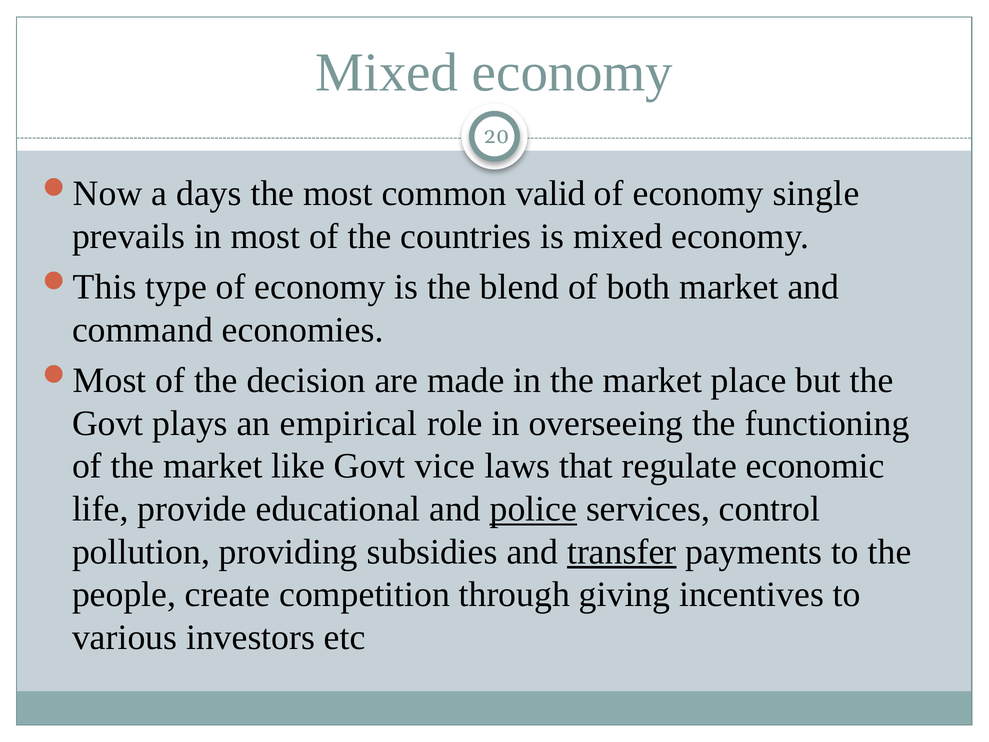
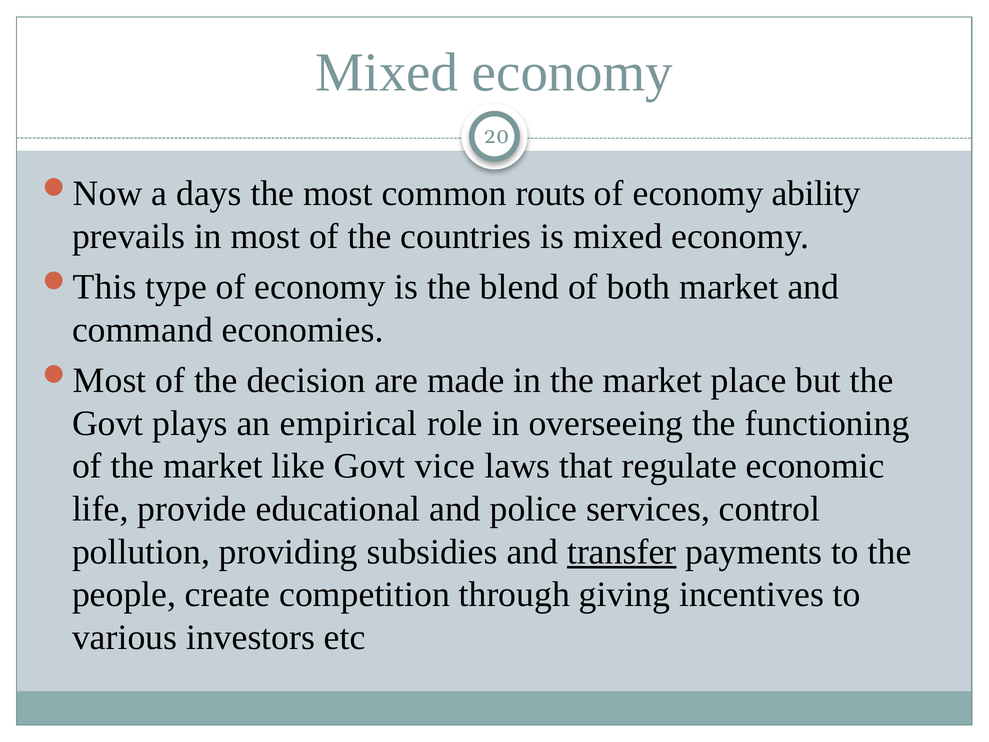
valid: valid -> routs
single: single -> ability
police underline: present -> none
